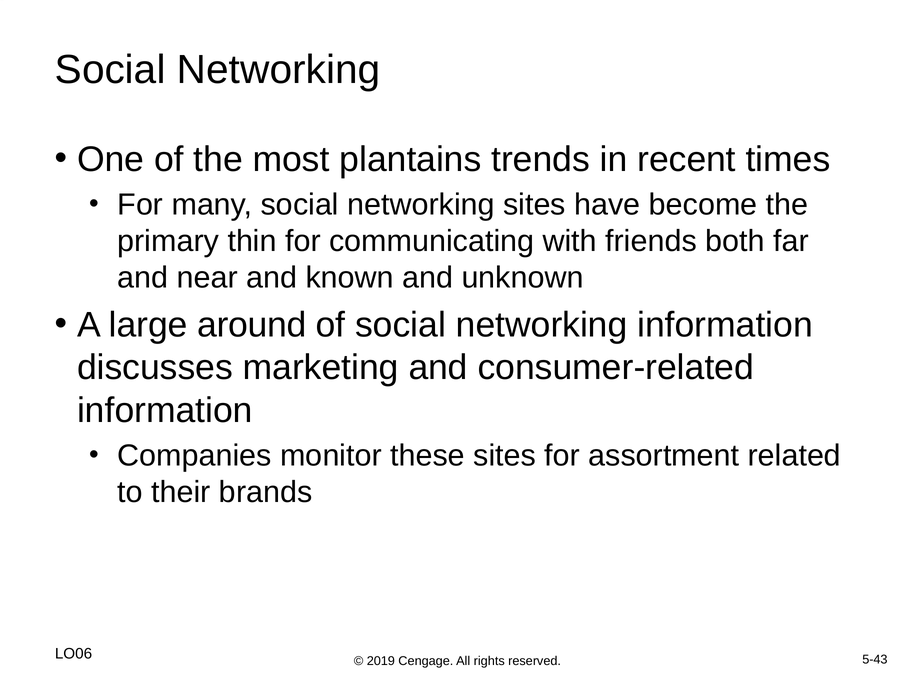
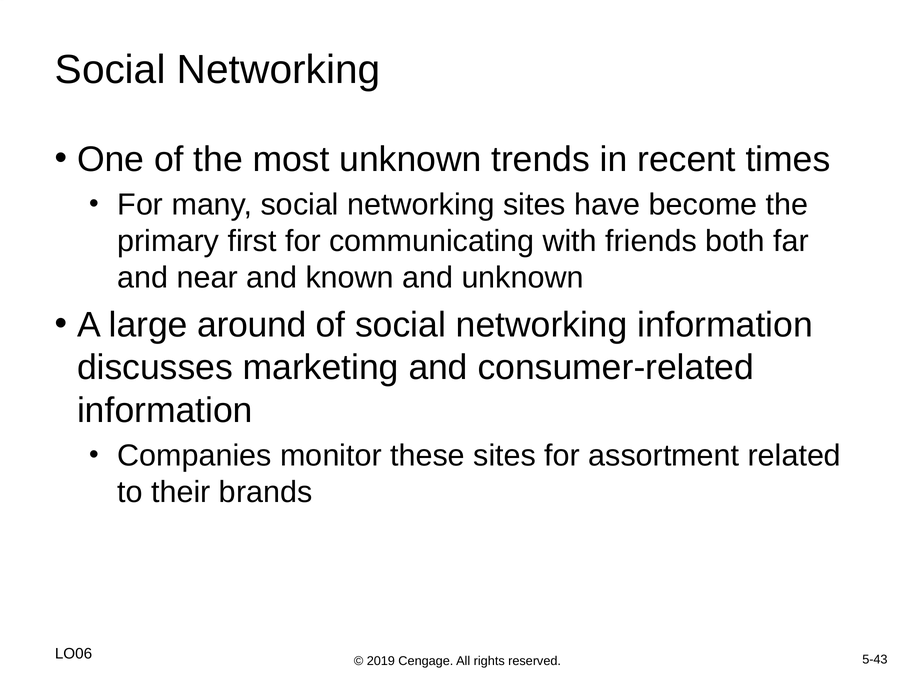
most plantains: plantains -> unknown
thin: thin -> first
